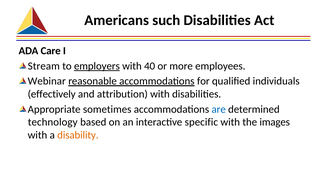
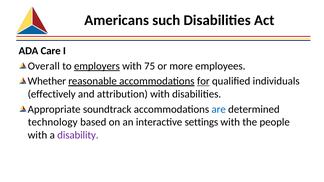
Stream: Stream -> Overall
40: 40 -> 75
Webinar: Webinar -> Whether
for underline: none -> present
sometimes: sometimes -> soundtrack
specific: specific -> settings
images: images -> people
disability colour: orange -> purple
